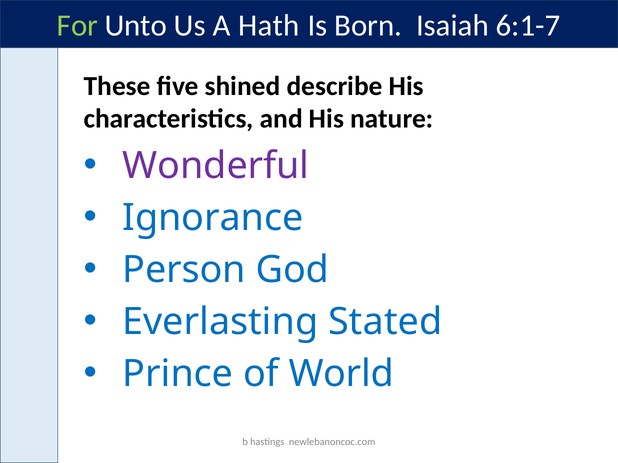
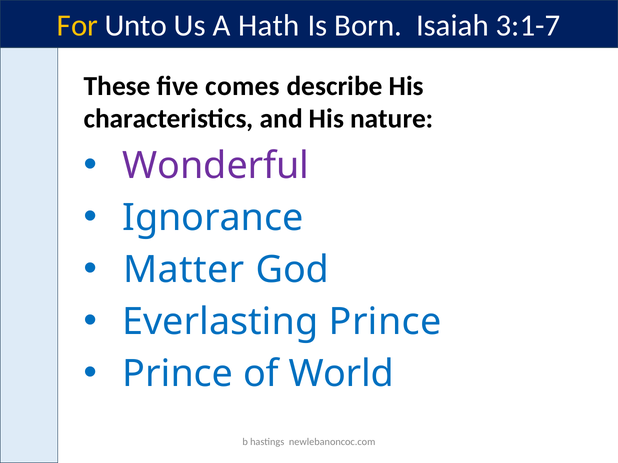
For colour: light green -> yellow
6:1-7: 6:1-7 -> 3:1-7
shined: shined -> comes
Person: Person -> Matter
Everlasting Stated: Stated -> Prince
